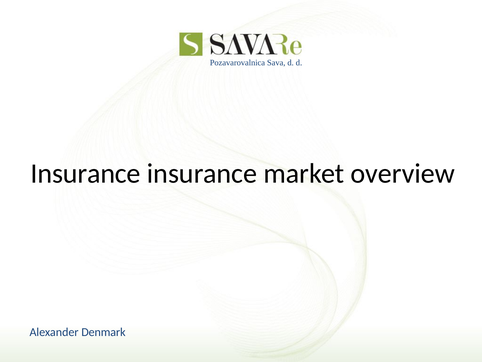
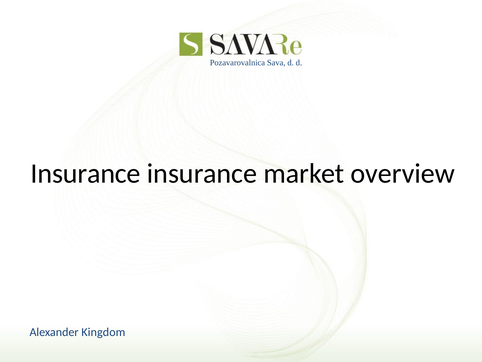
Denmark: Denmark -> Kingdom
